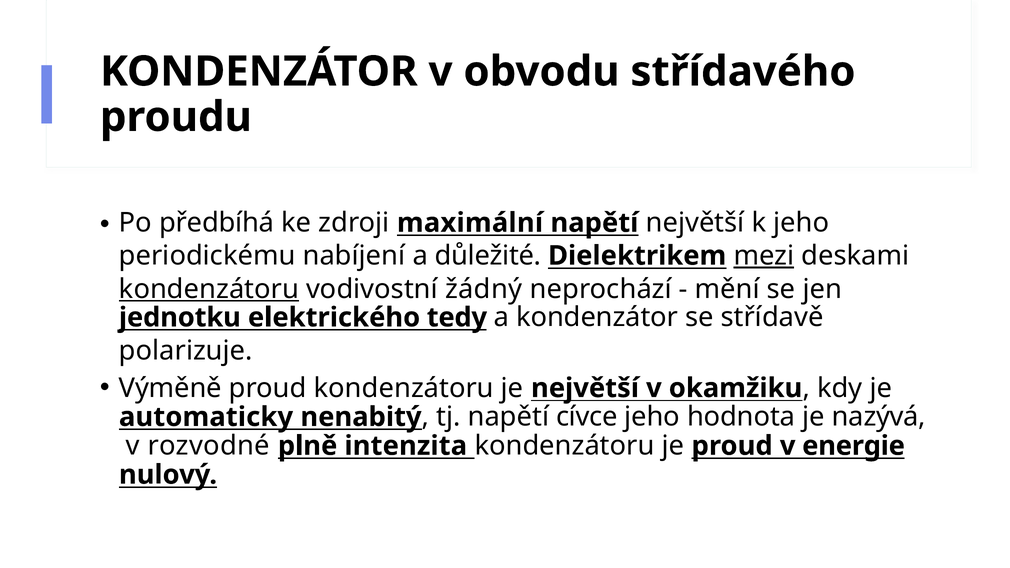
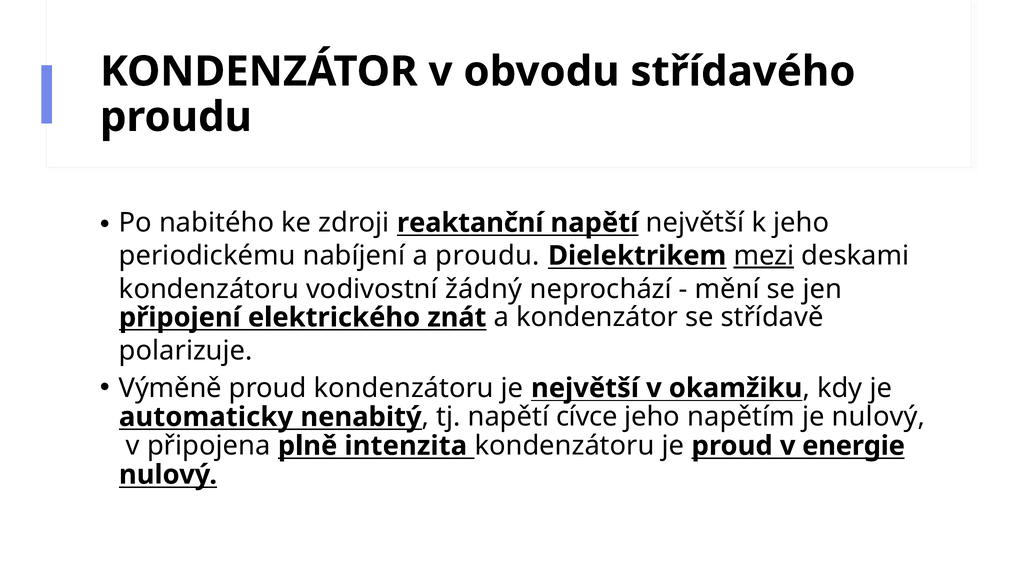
předbíhá: předbíhá -> nabitého
maximální: maximální -> reaktanční
a důležité: důležité -> proudu
kondenzátoru at (209, 289) underline: present -> none
jednotku: jednotku -> připojení
tedy: tedy -> znát
hodnota: hodnota -> napětím
je nazývá: nazývá -> nulový
rozvodné: rozvodné -> připojena
